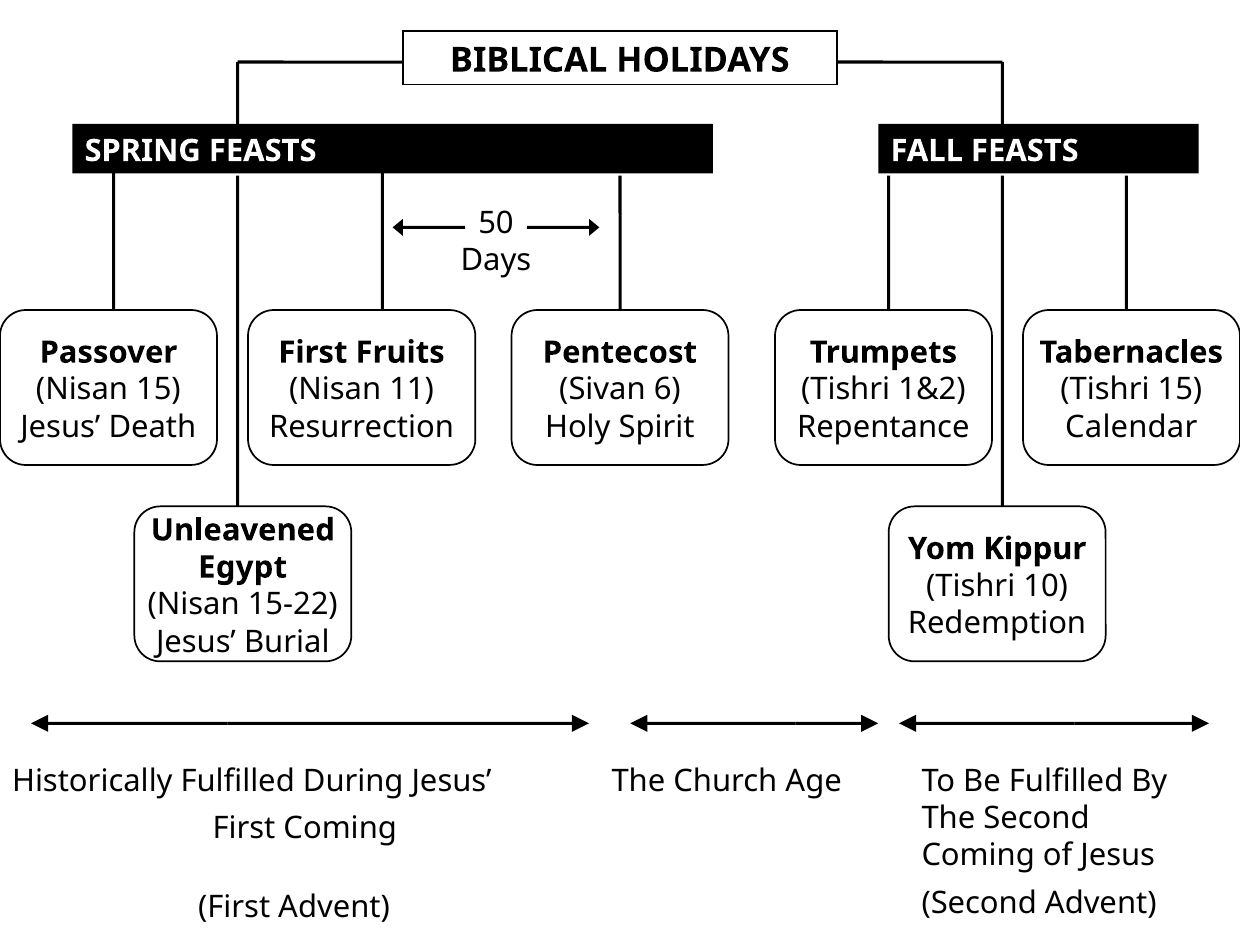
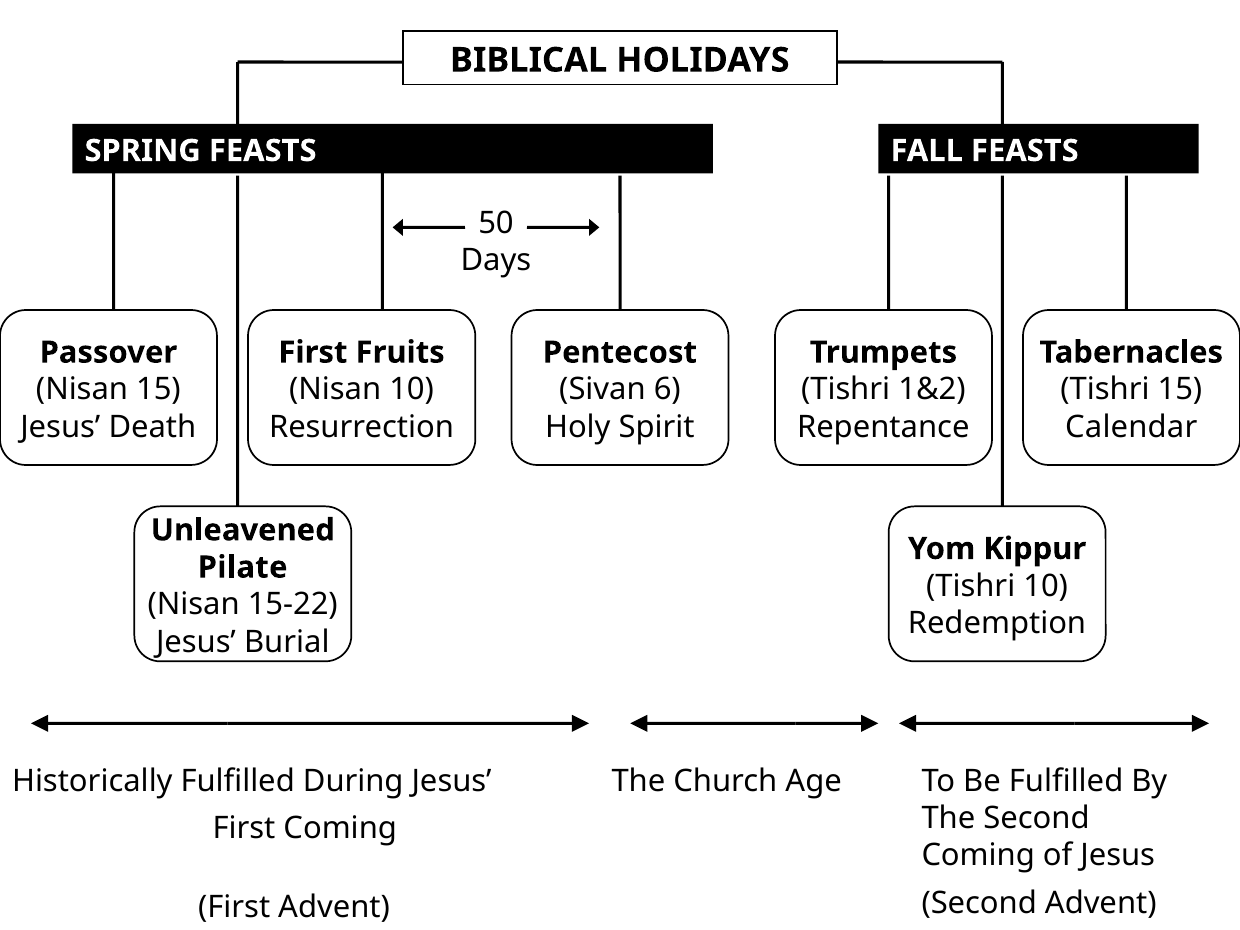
Nisan 11: 11 -> 10
Egypt: Egypt -> Pilate
